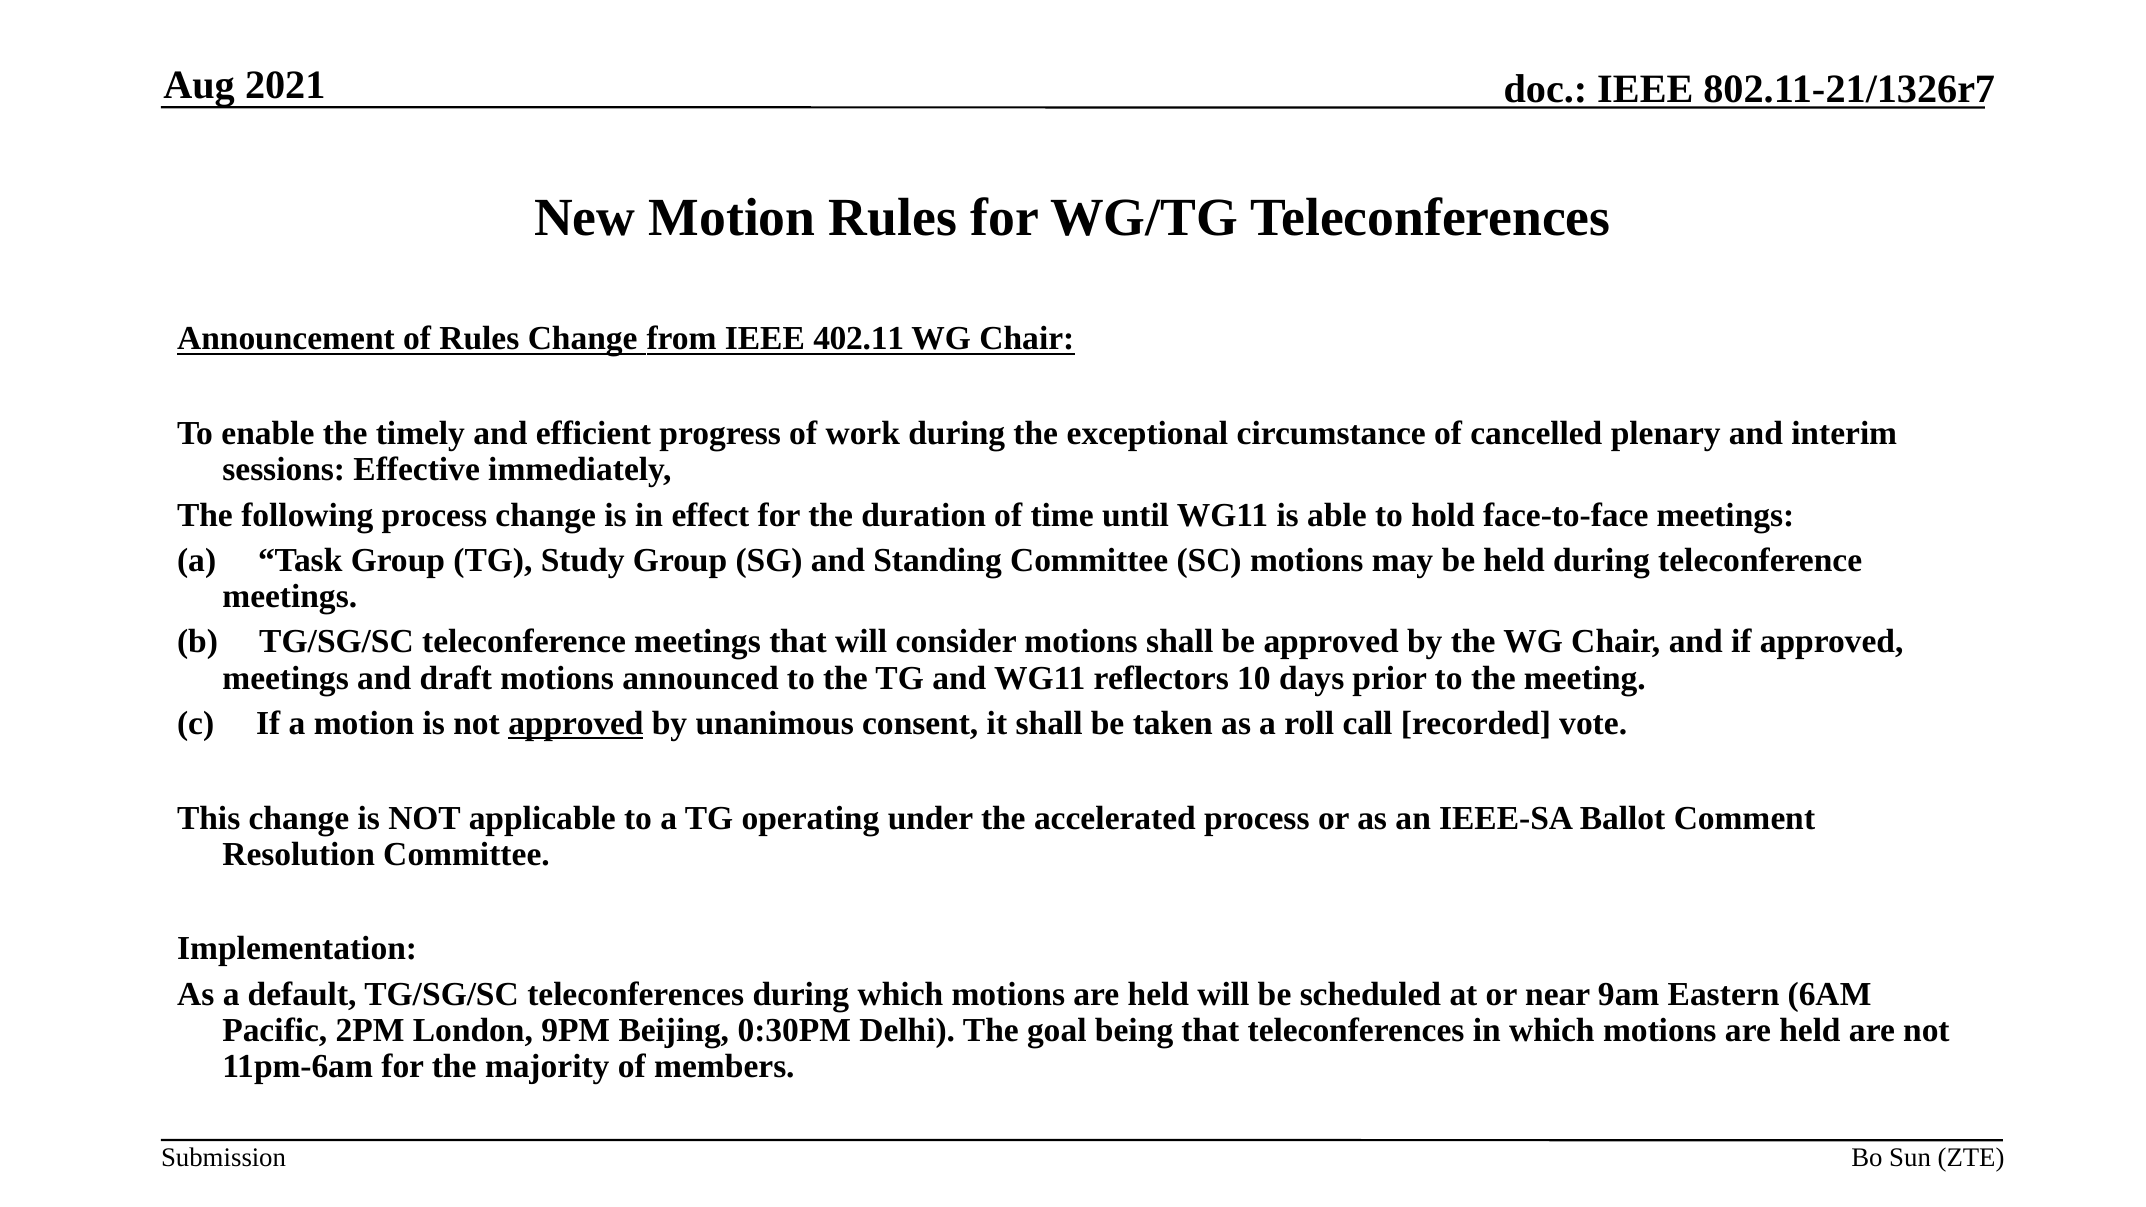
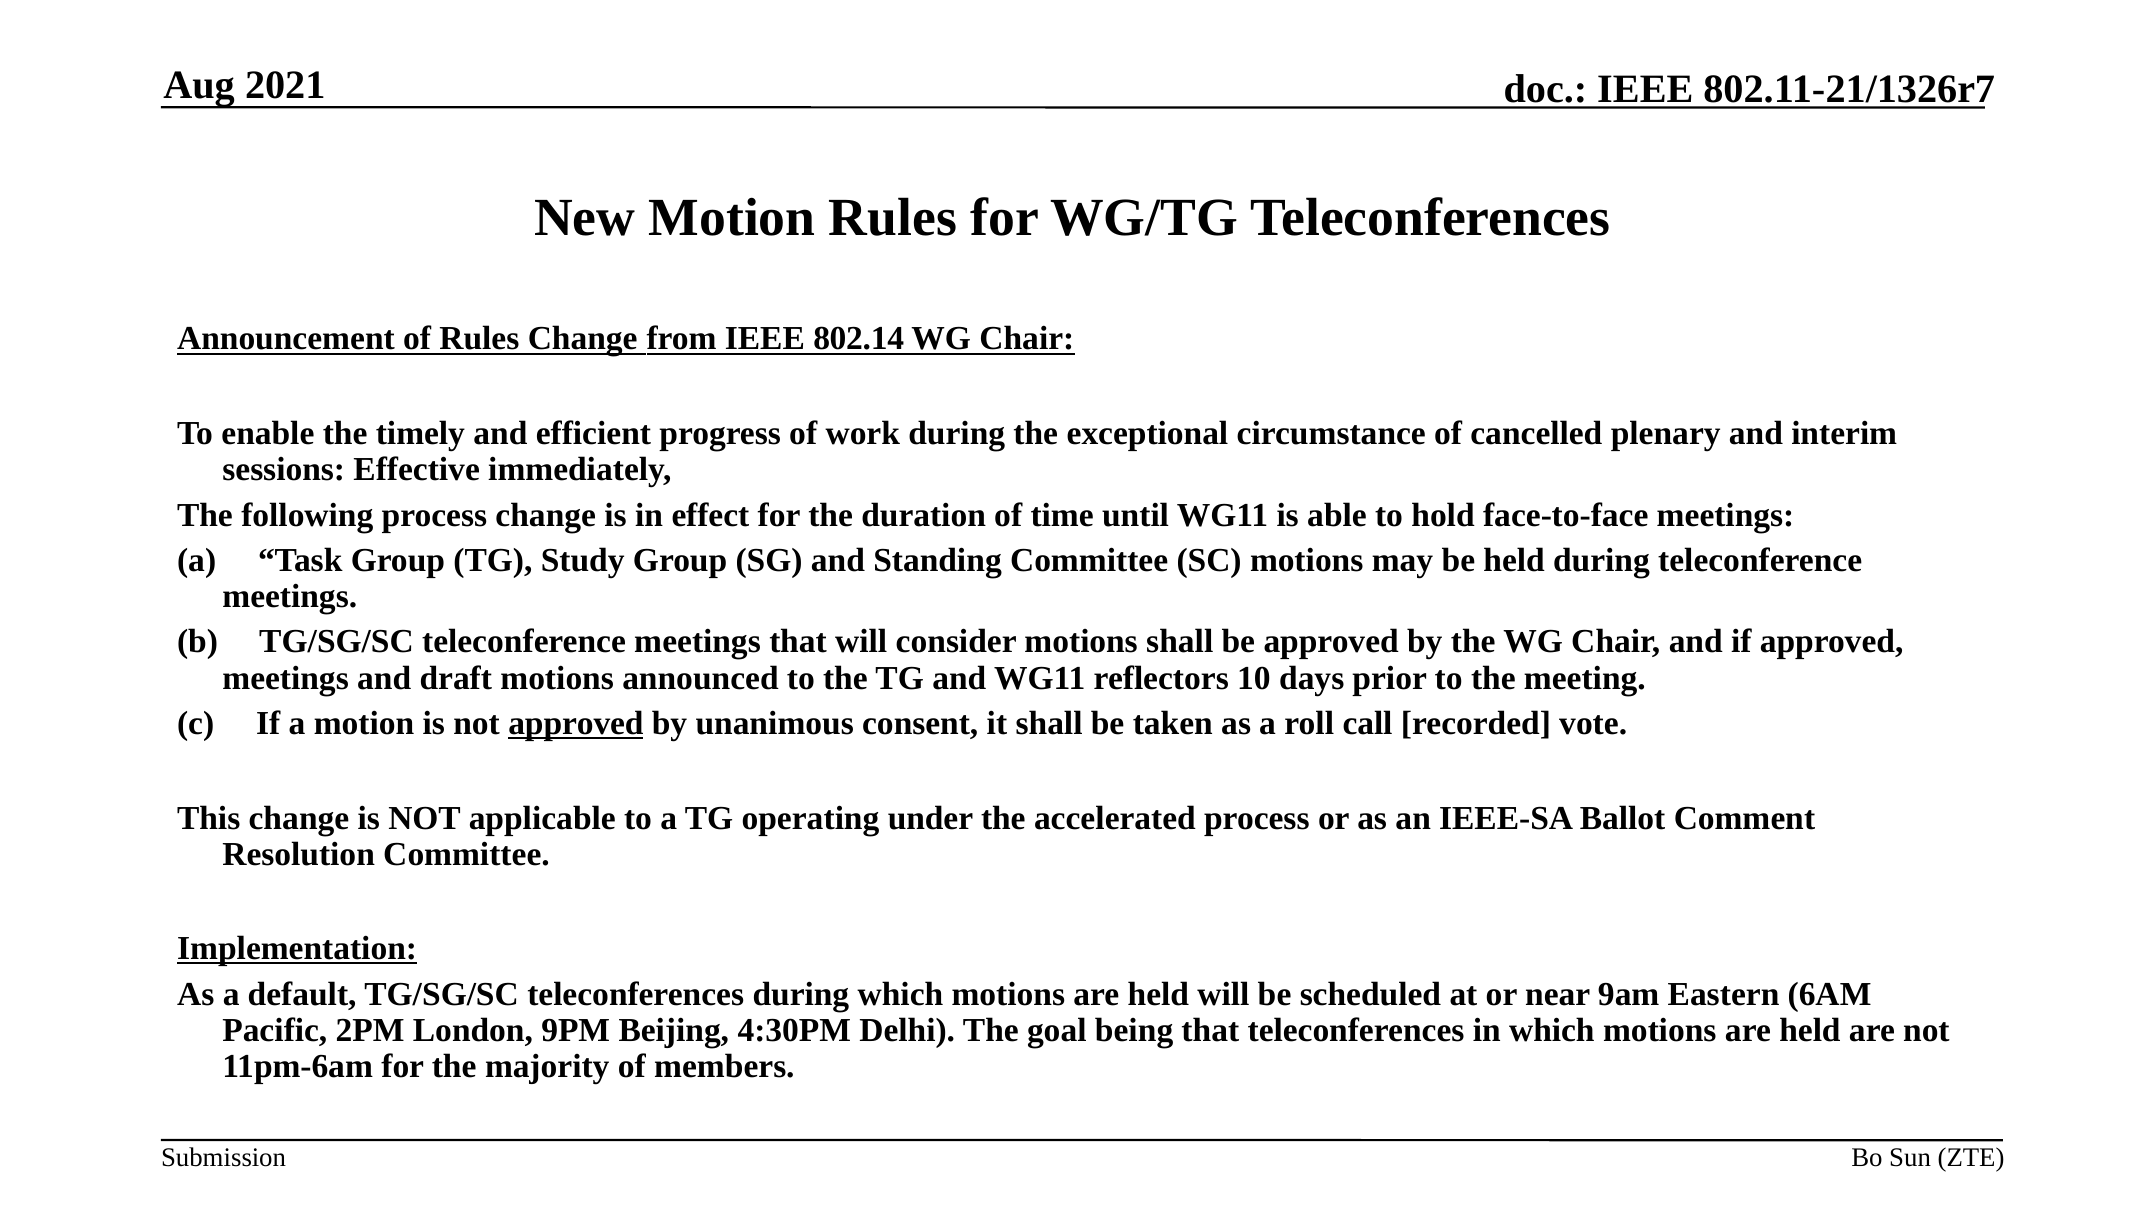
402.11: 402.11 -> 802.14
Implementation underline: none -> present
0:30PM: 0:30PM -> 4:30PM
